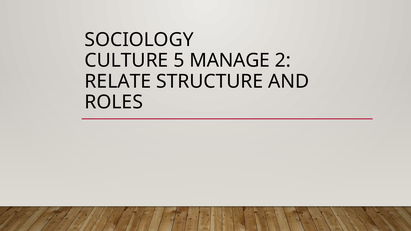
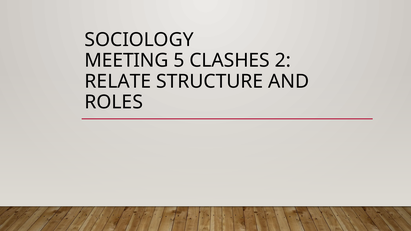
CULTURE: CULTURE -> MEETING
MANAGE: MANAGE -> CLASHES
